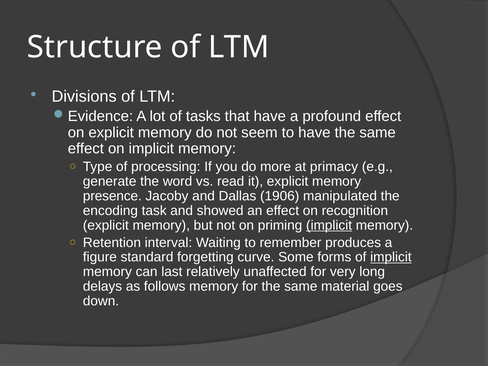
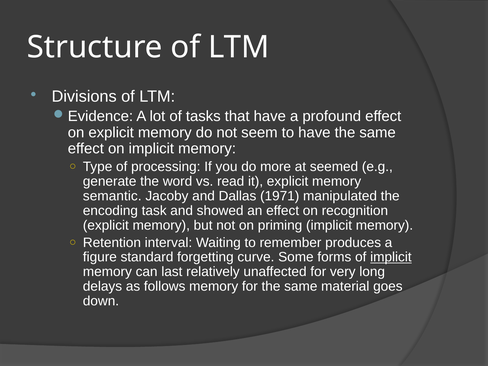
primacy: primacy -> seemed
presence: presence -> semantic
1906: 1906 -> 1971
implicit at (329, 225) underline: present -> none
